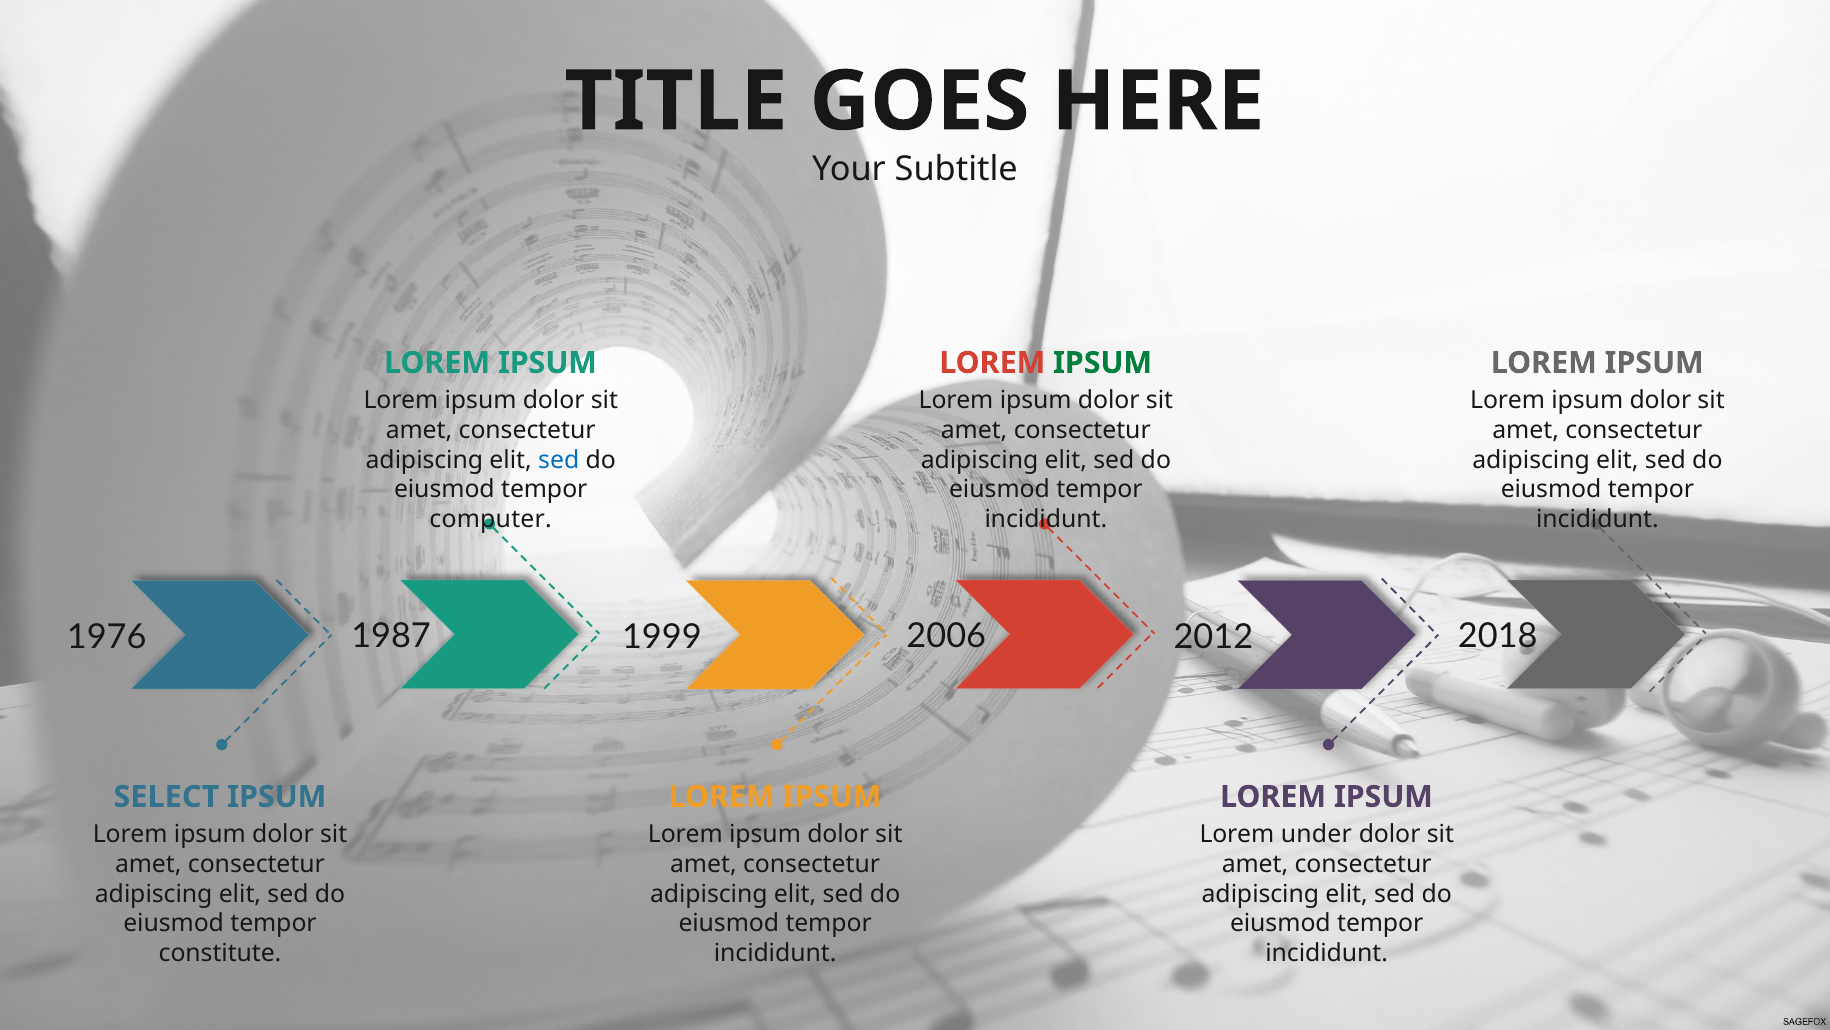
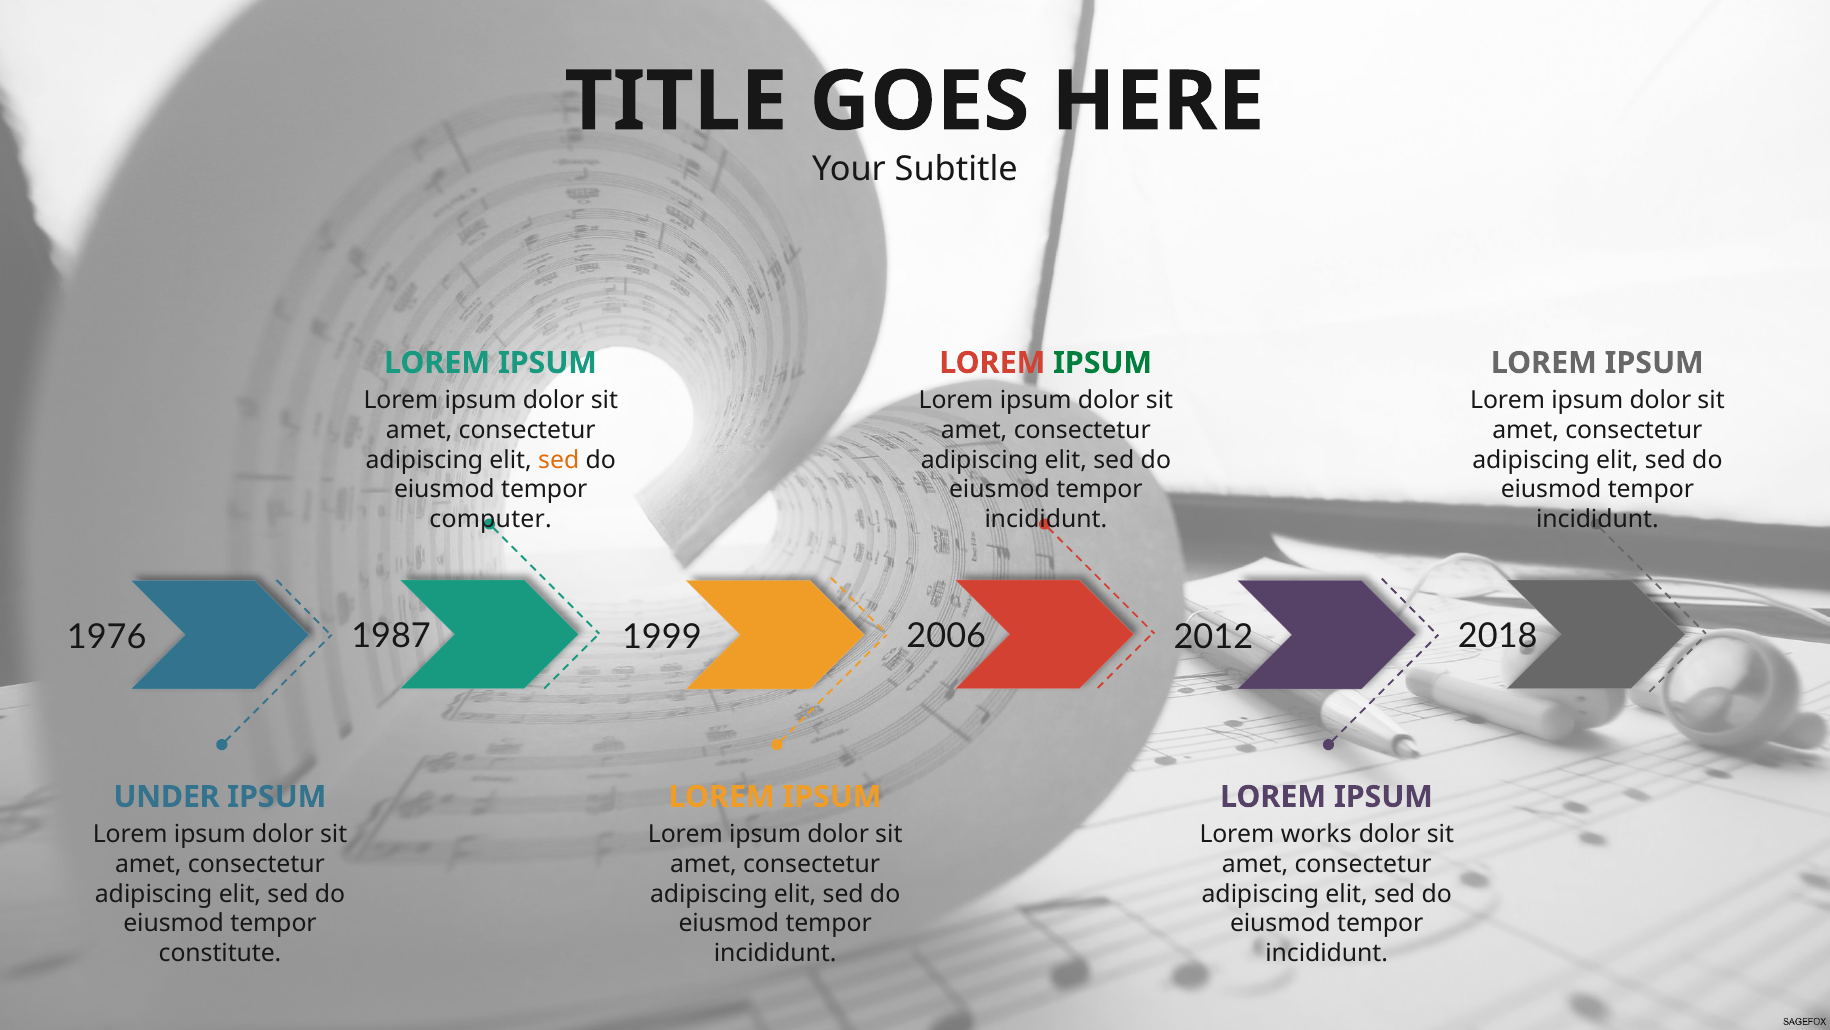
sed at (559, 460) colour: blue -> orange
SELECT: SELECT -> UNDER
under: under -> works
